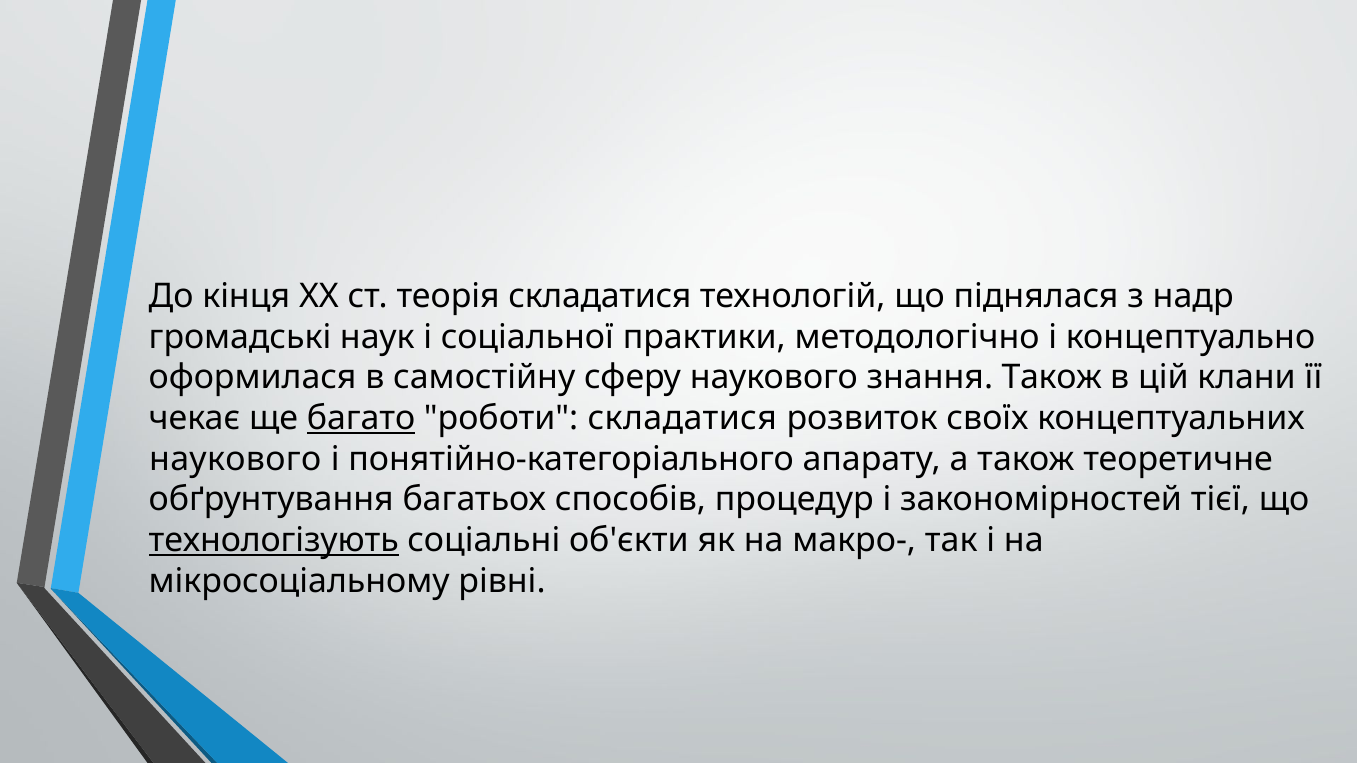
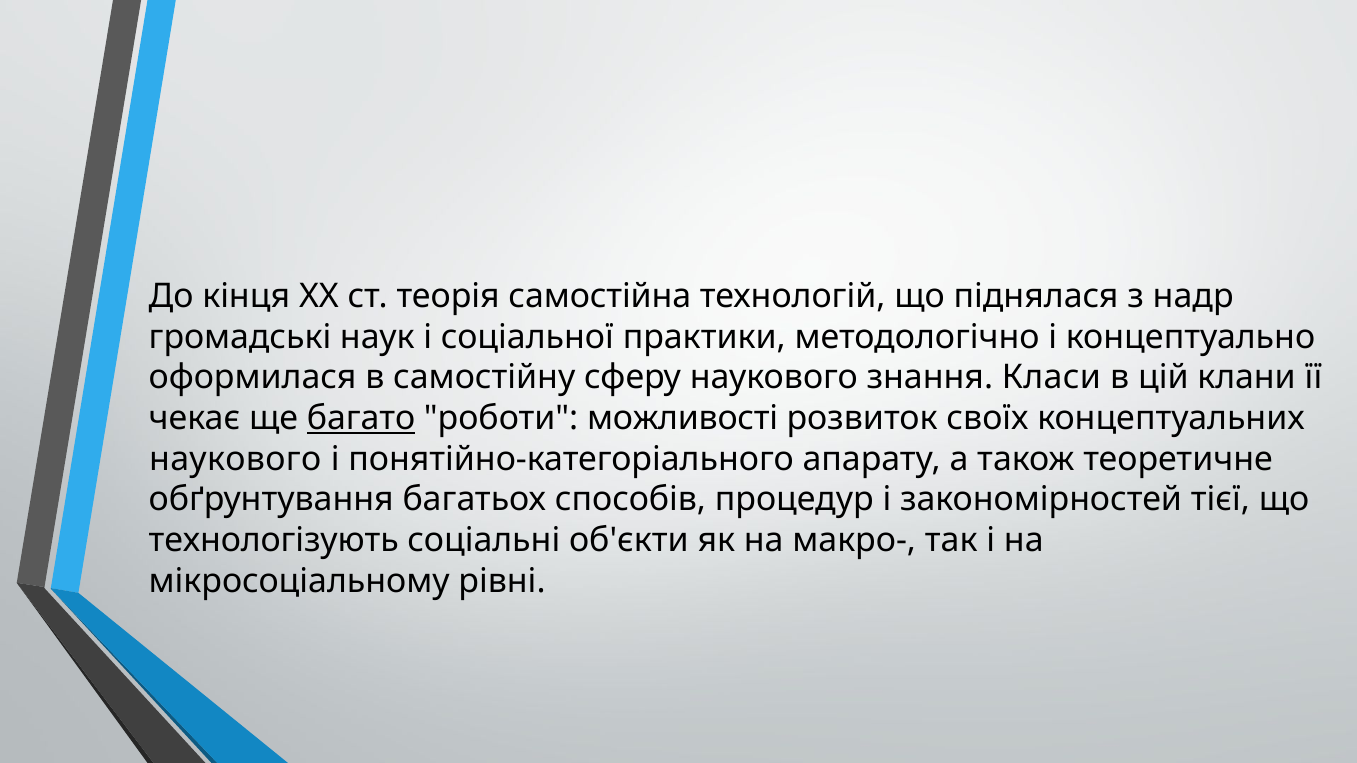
теорія складатися: складатися -> самостійна
знання Також: Також -> Класи
роботи складатися: складатися -> можливості
технологізують underline: present -> none
